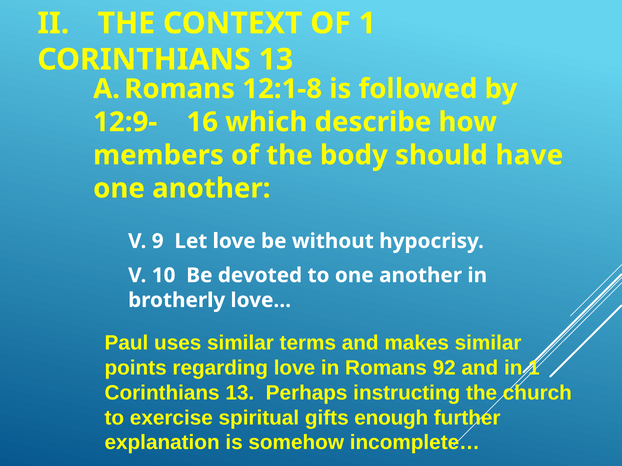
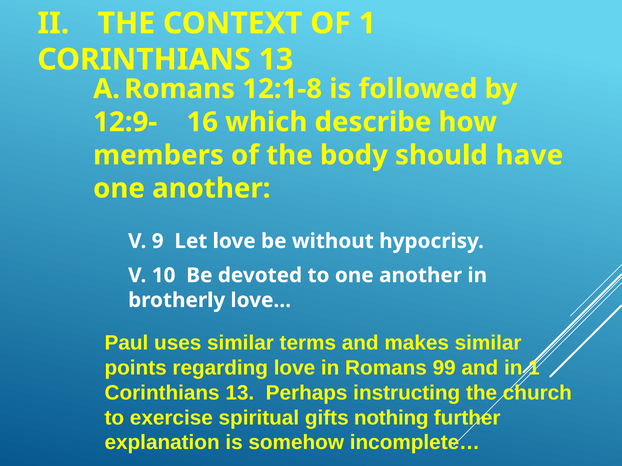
92: 92 -> 99
enough: enough -> nothing
